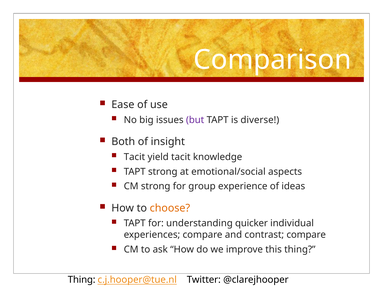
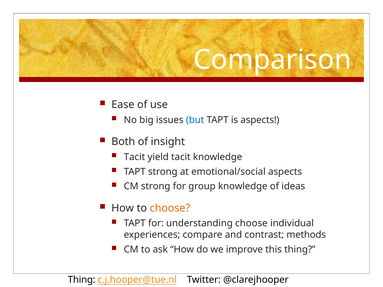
but colour: purple -> blue
is diverse: diverse -> aspects
group experience: experience -> knowledge
understanding quicker: quicker -> choose
contrast compare: compare -> methods
